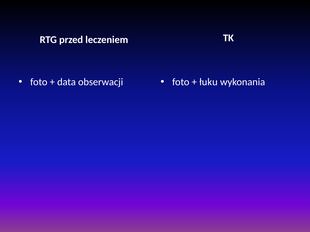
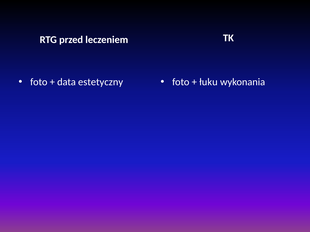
obserwacji: obserwacji -> estetyczny
